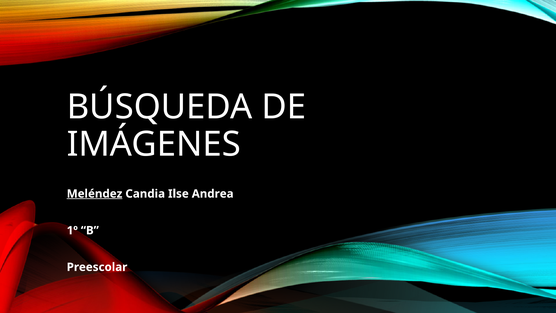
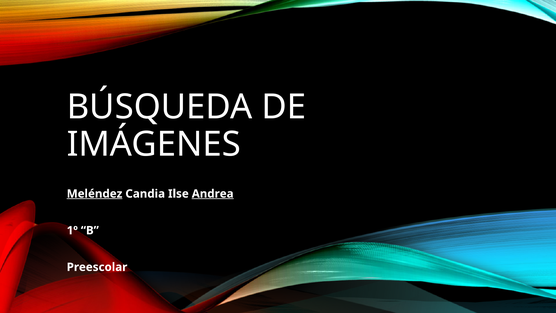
Andrea underline: none -> present
